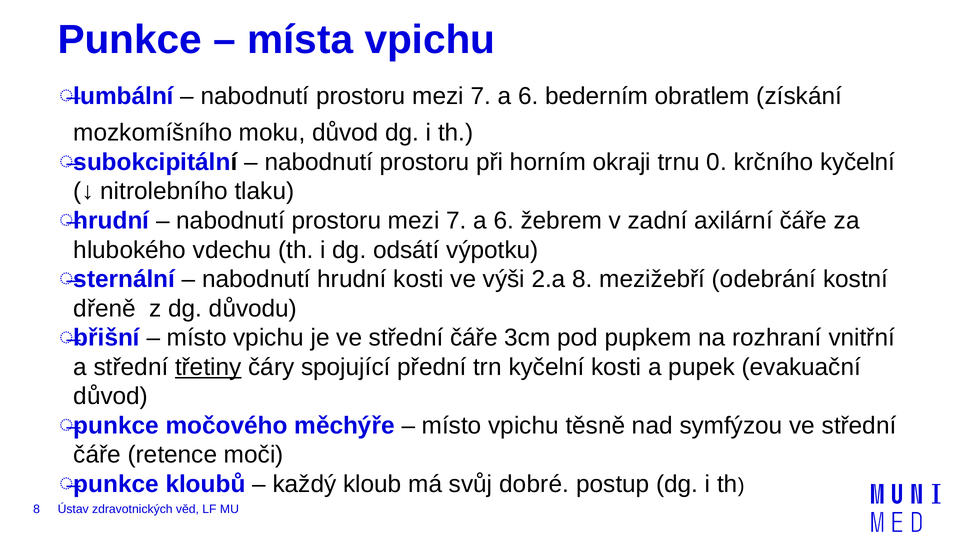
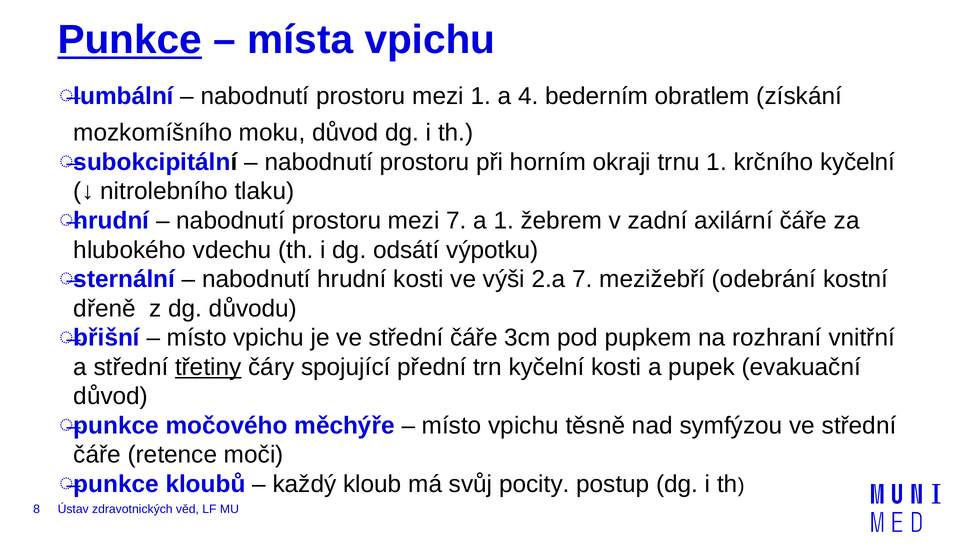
Punkce at (130, 40) underline: none -> present
7 at (481, 96): 7 -> 1
6 at (528, 96): 6 -> 4
trnu 0: 0 -> 1
6 at (504, 221): 6 -> 1
2.a 8: 8 -> 7
dobré: dobré -> pocity
